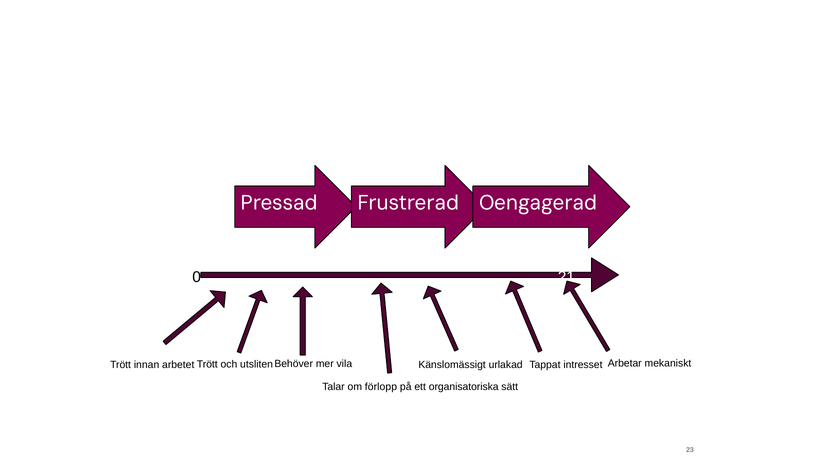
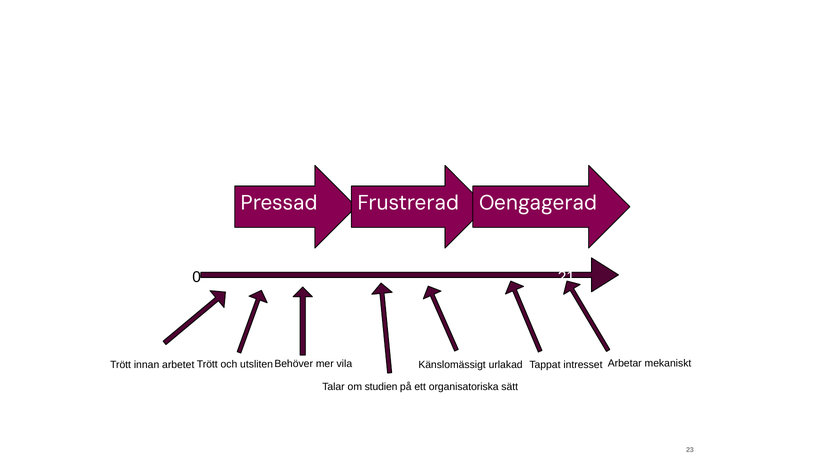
förlopp: förlopp -> studien
